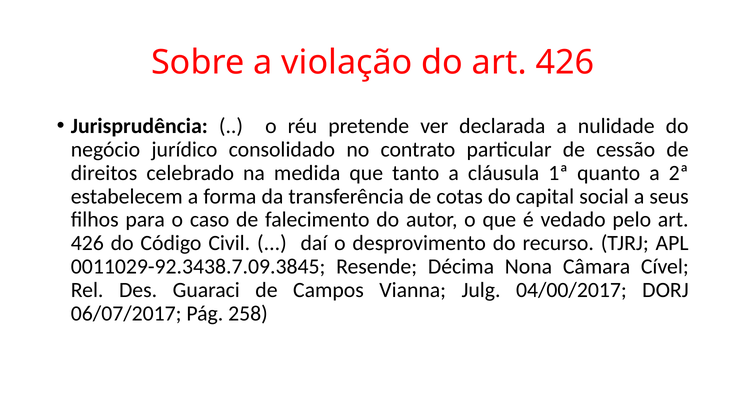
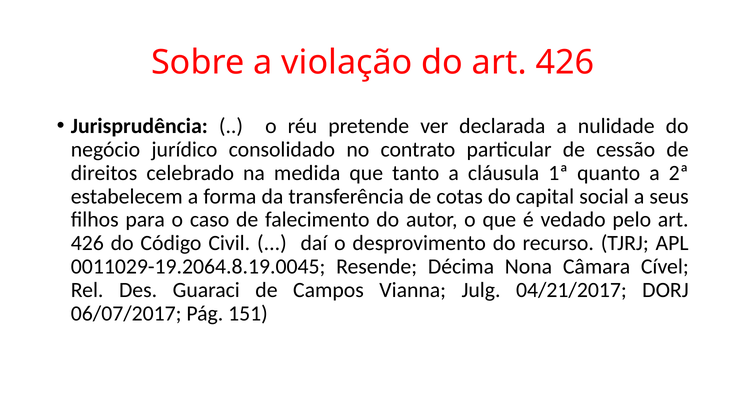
0011029-92.3438.7.09.3845: 0011029-92.3438.7.09.3845 -> 0011029-19.2064.8.19.0045
04/00/2017: 04/00/2017 -> 04/21/2017
258: 258 -> 151
